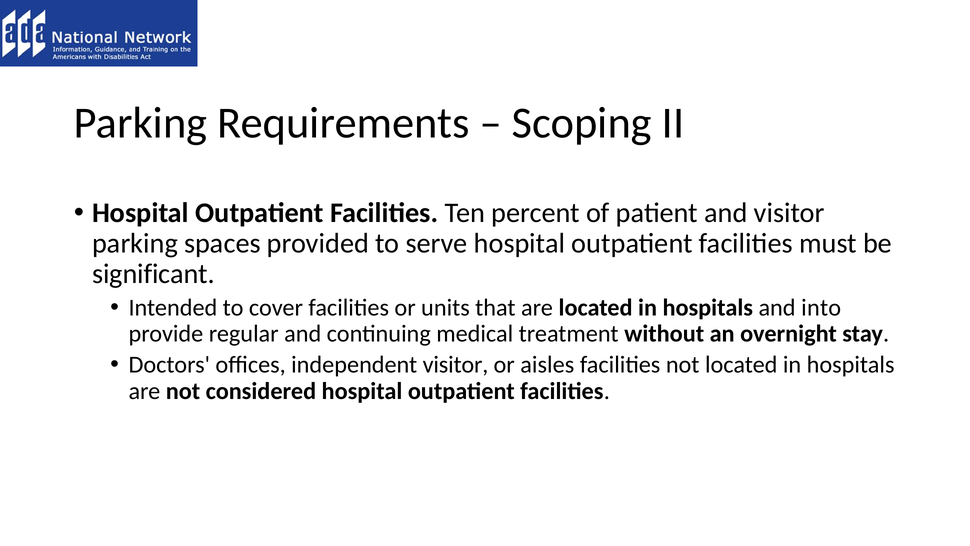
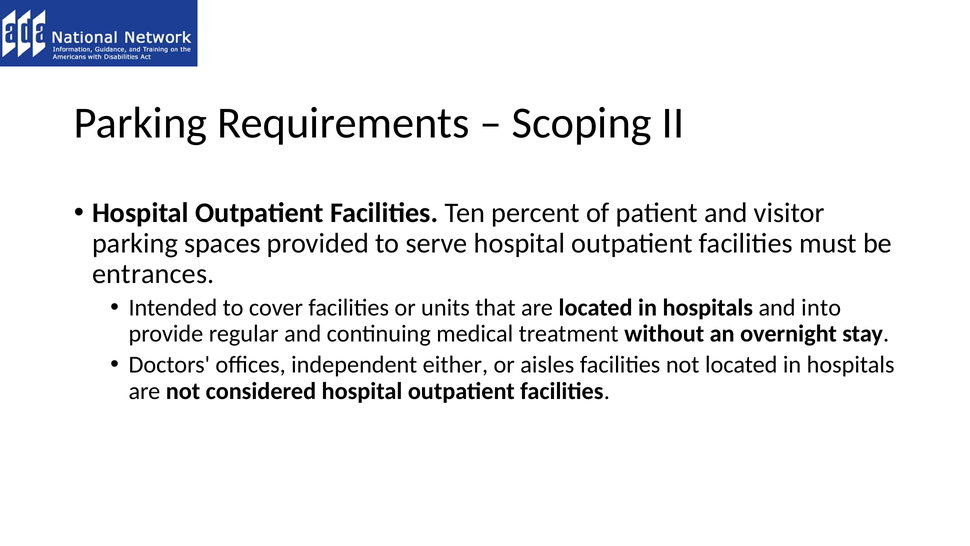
significant: significant -> entrances
independent visitor: visitor -> either
